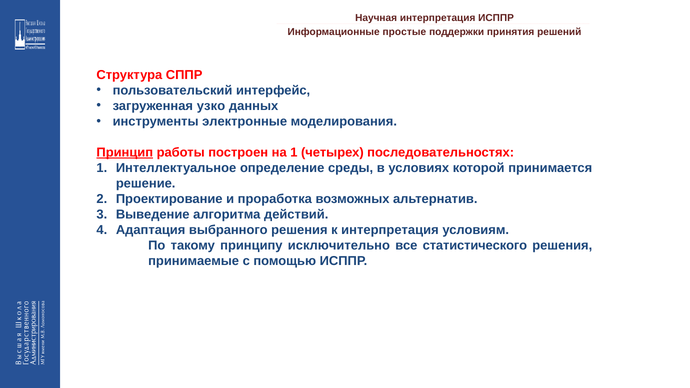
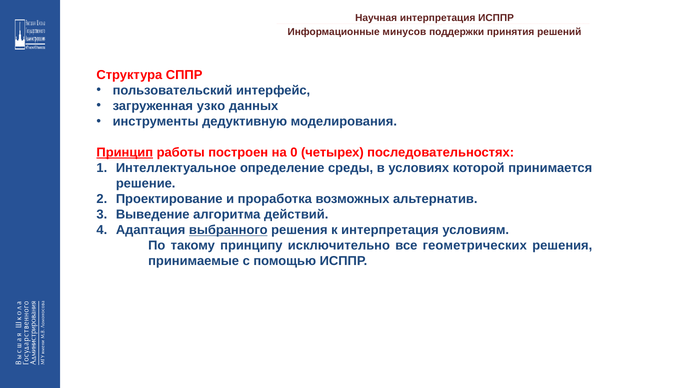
простые: простые -> минусов
электронные: электронные -> дедуктивную
на 1: 1 -> 0
выбранного underline: none -> present
статистического: статистического -> геометрических
